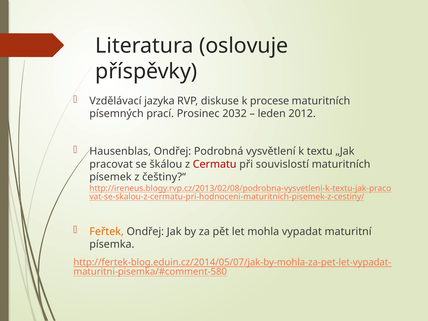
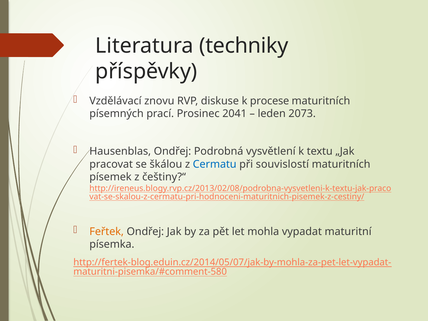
oslovuje: oslovuje -> techniky
jazyka: jazyka -> znovu
2032: 2032 -> 2041
2012: 2012 -> 2073
Cermatu colour: red -> blue
